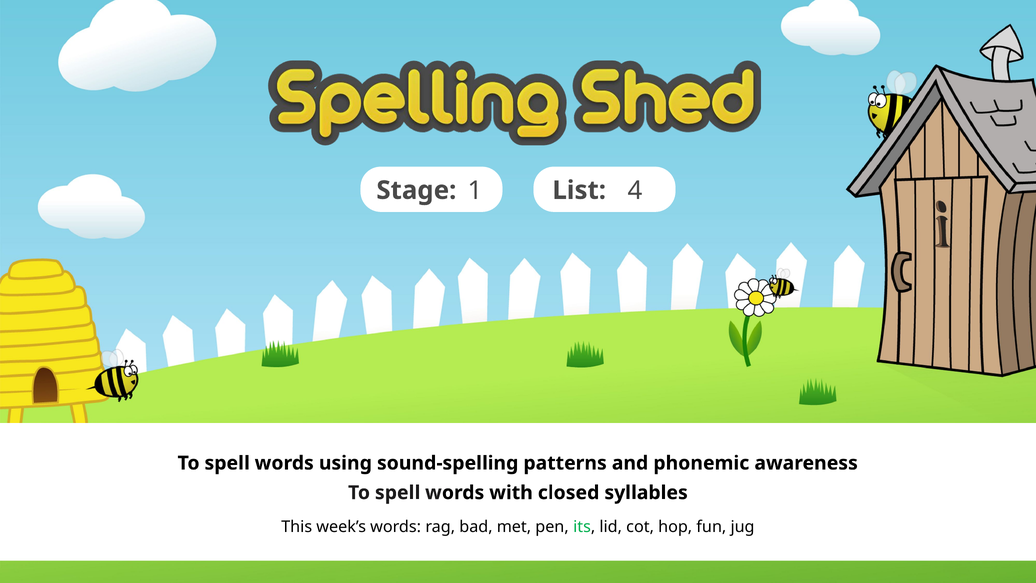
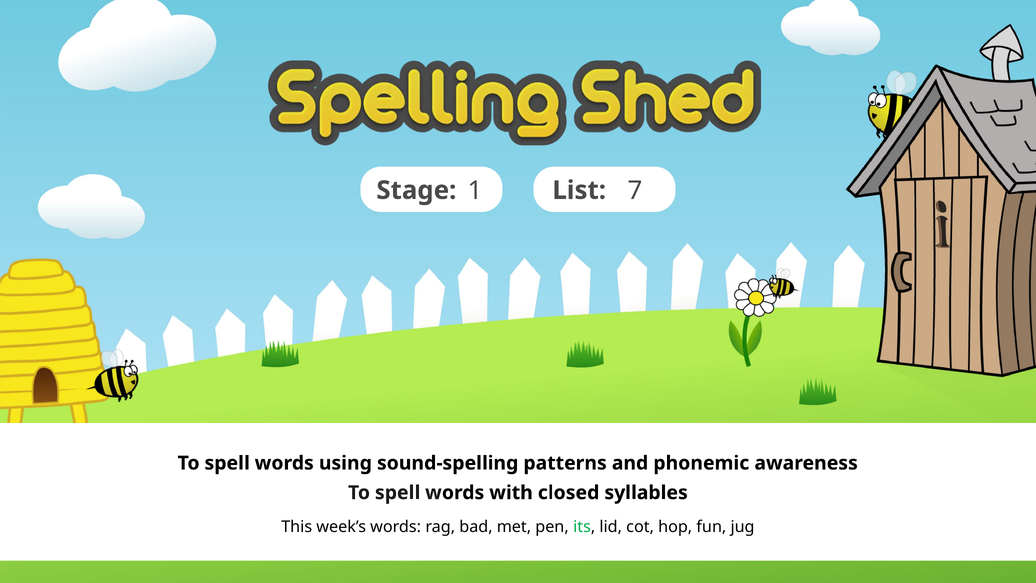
4: 4 -> 7
